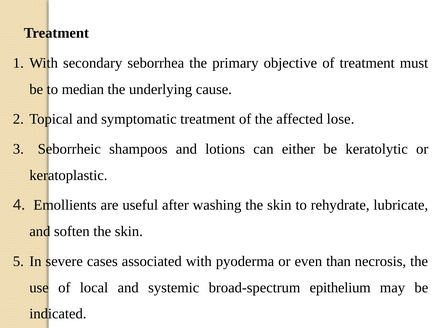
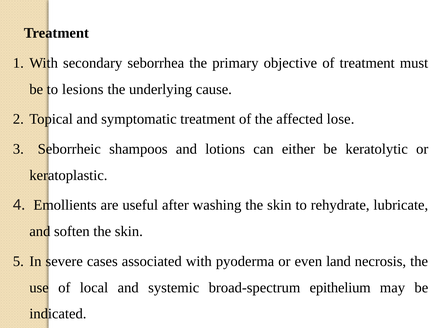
median: median -> lesions
than: than -> land
